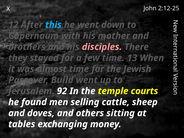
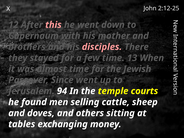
this colour: light blue -> pink
Build: Build -> Since
92: 92 -> 94
